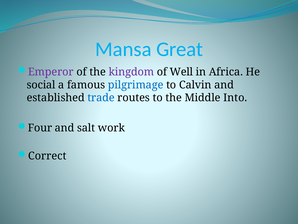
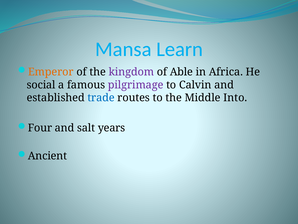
Great: Great -> Learn
Emperor colour: purple -> orange
Well: Well -> Able
pilgrimage colour: blue -> purple
work: work -> years
Correct: Correct -> Ancient
